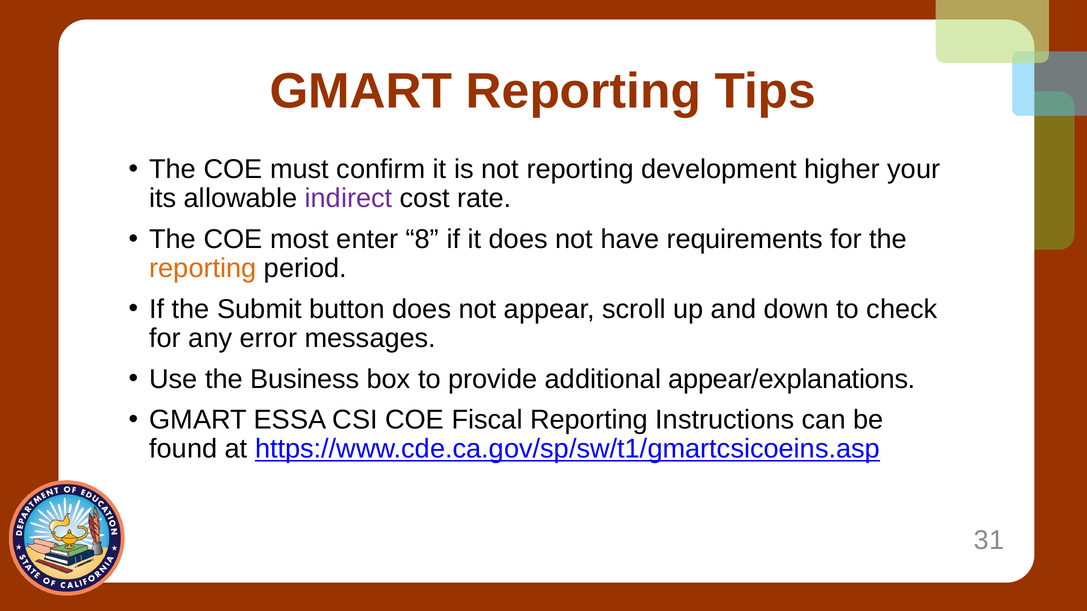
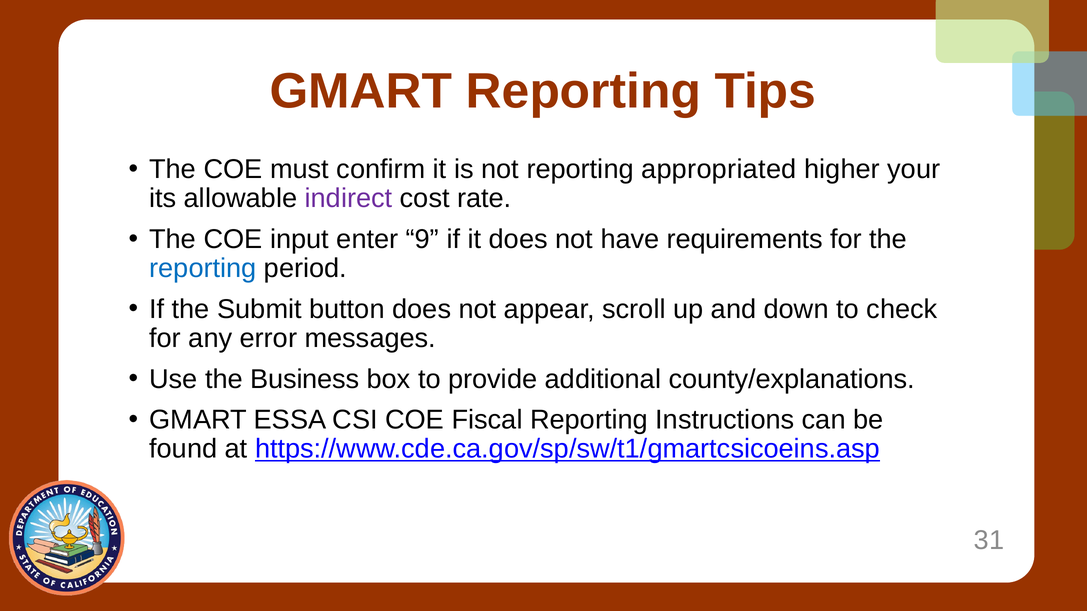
development: development -> appropriated
most: most -> input
8: 8 -> 9
reporting at (203, 269) colour: orange -> blue
appear/explanations: appear/explanations -> county/explanations
